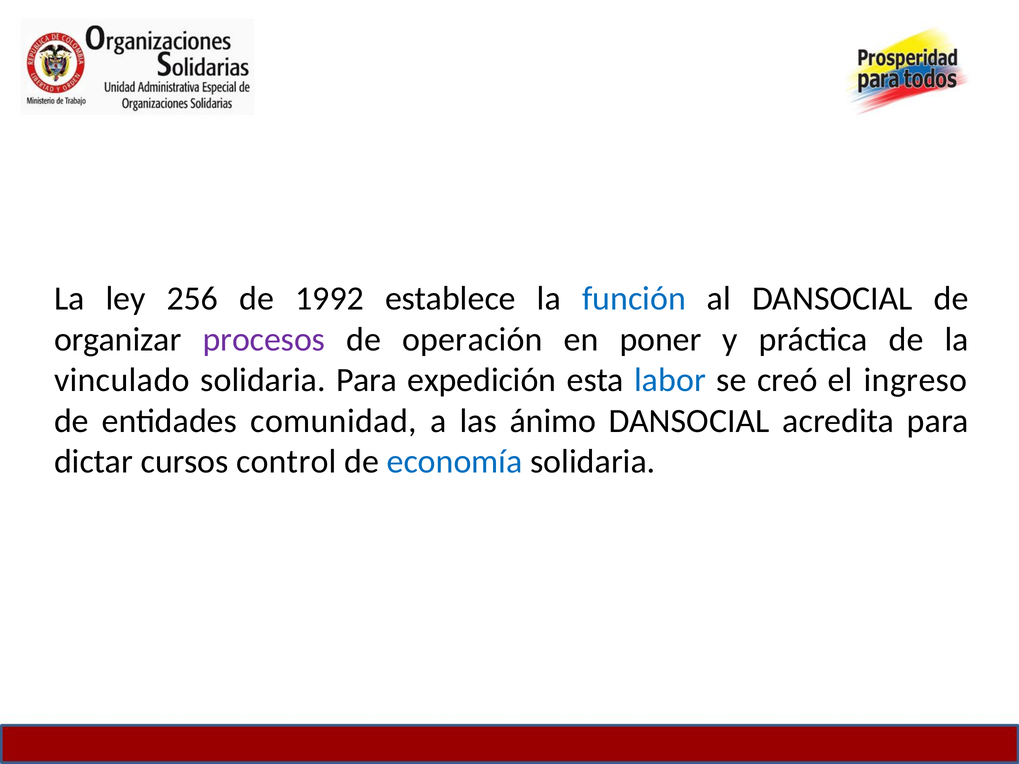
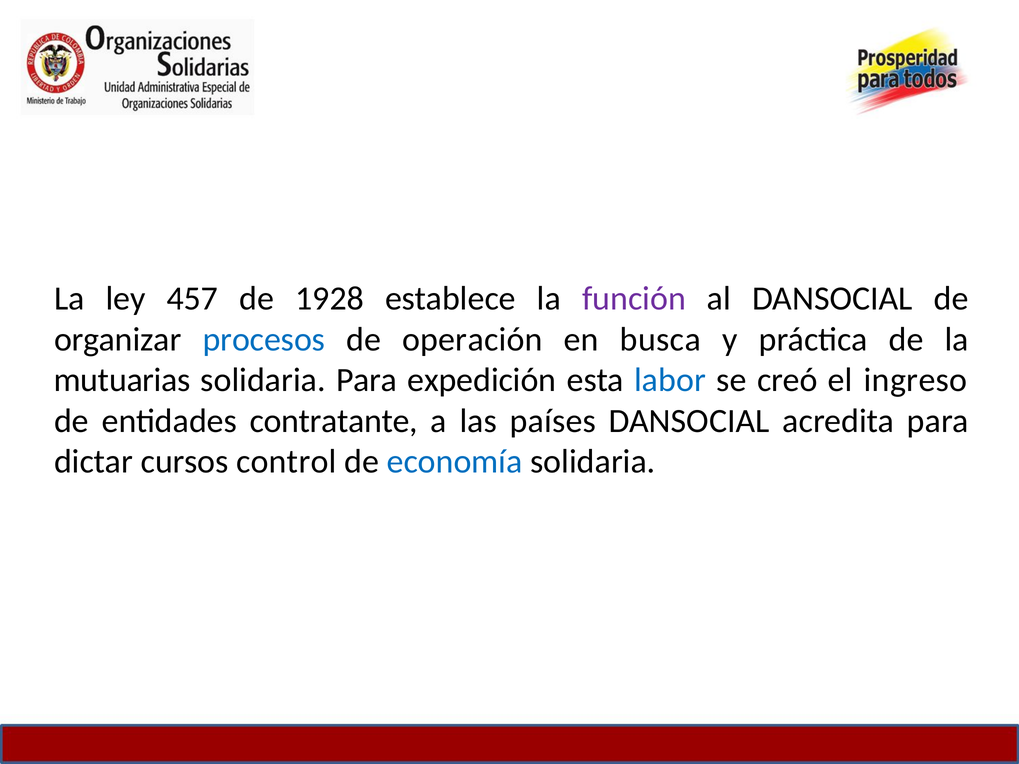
256: 256 -> 457
1992: 1992 -> 1928
función colour: blue -> purple
procesos colour: purple -> blue
poner: poner -> busca
vinculado: vinculado -> mutuarias
comunidad: comunidad -> contratante
ánimo: ánimo -> países
